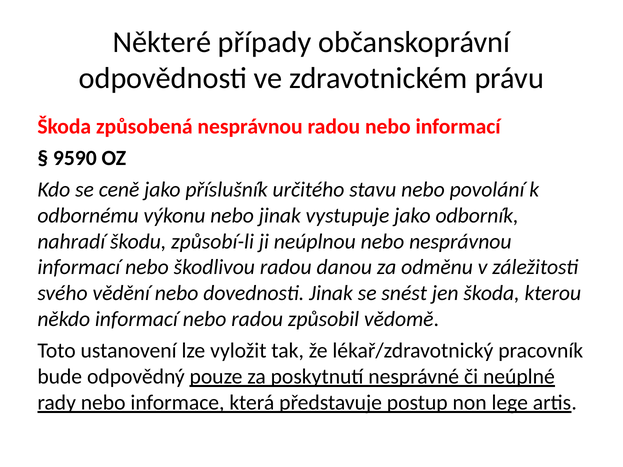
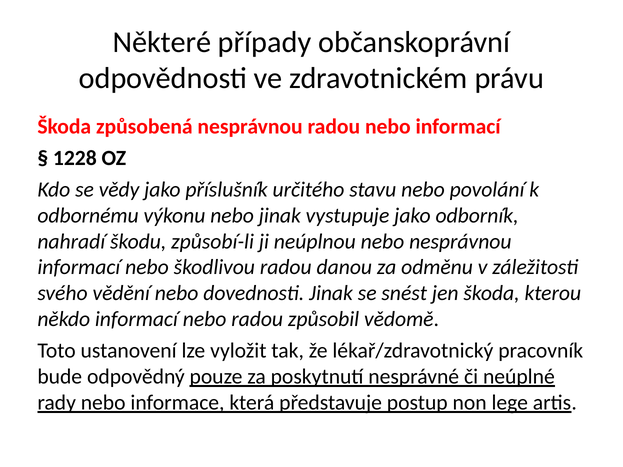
9590: 9590 -> 1228
ceně: ceně -> vědy
